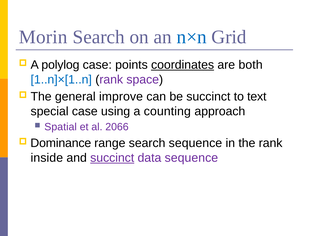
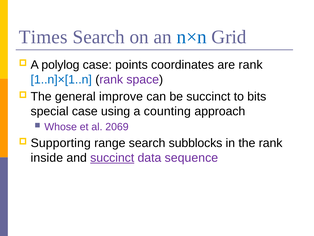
Morin: Morin -> Times
coordinates underline: present -> none
are both: both -> rank
text: text -> bits
Spatial: Spatial -> Whose
2066: 2066 -> 2069
Dominance: Dominance -> Supporting
search sequence: sequence -> subblocks
